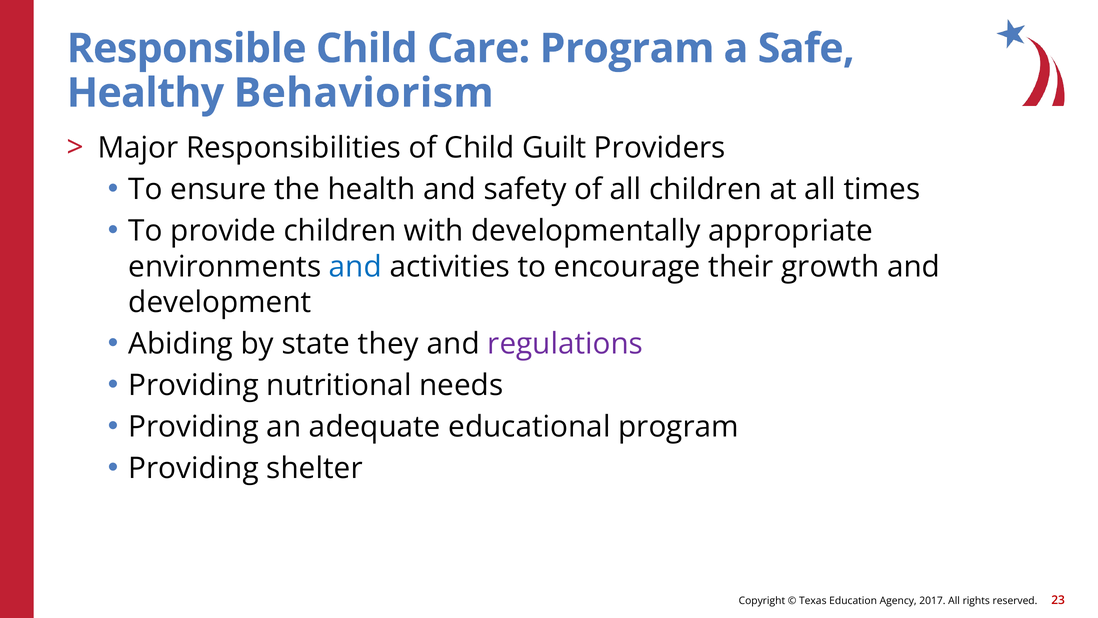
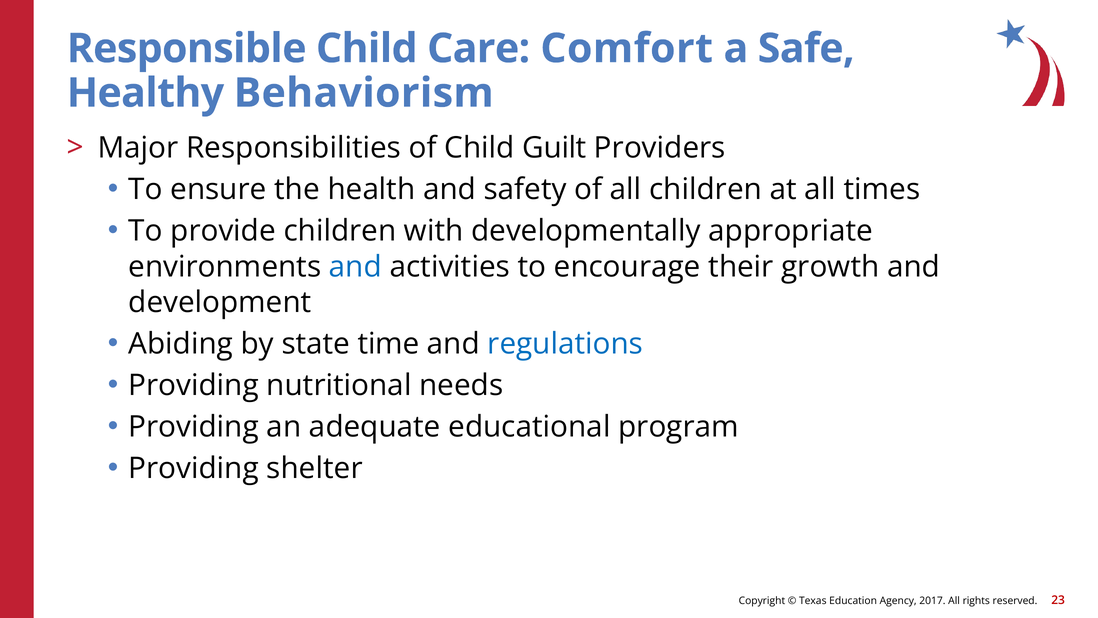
Care Program: Program -> Comfort
they: they -> time
regulations colour: purple -> blue
